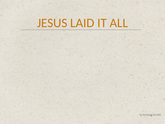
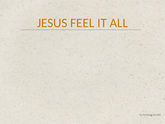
LAID: LAID -> FEEL
